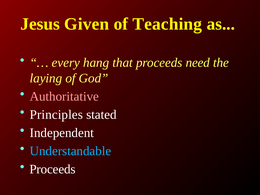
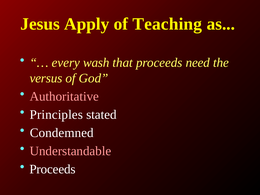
Given: Given -> Apply
hang: hang -> wash
laying: laying -> versus
Independent: Independent -> Condemned
Understandable colour: light blue -> pink
